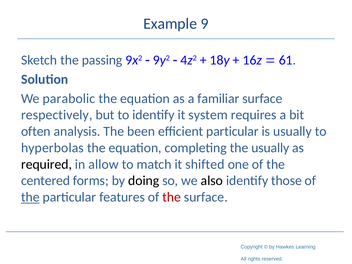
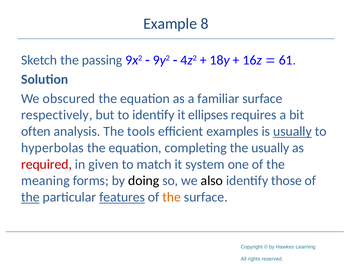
9: 9 -> 8
parabolic: parabolic -> obscured
system: system -> ellipses
been: been -> tools
efficient particular: particular -> examples
usually at (292, 131) underline: none -> present
required colour: black -> red
allow: allow -> given
shifted: shifted -> system
centered: centered -> meaning
features underline: none -> present
the at (172, 197) colour: red -> orange
